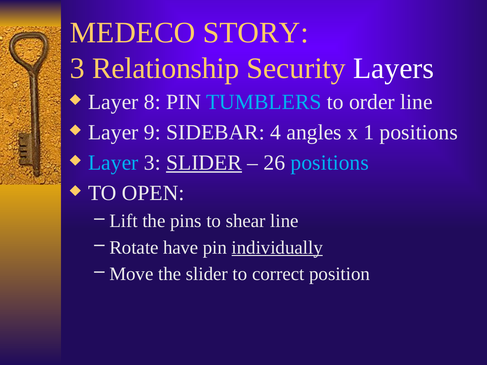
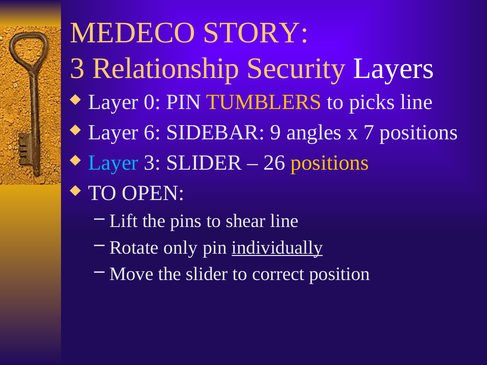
8: 8 -> 0
TUMBLERS colour: light blue -> yellow
order: order -> picks
9: 9 -> 6
4: 4 -> 9
1: 1 -> 7
SLIDER at (204, 163) underline: present -> none
positions at (330, 163) colour: light blue -> yellow
have: have -> only
